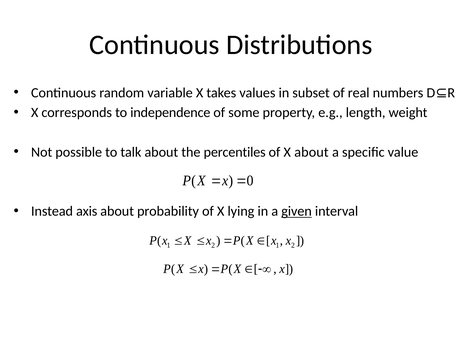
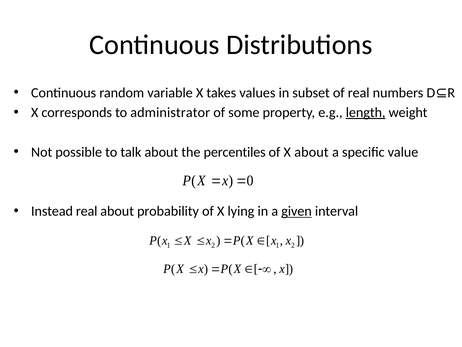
independence: independence -> administrator
length underline: none -> present
Instead axis: axis -> real
